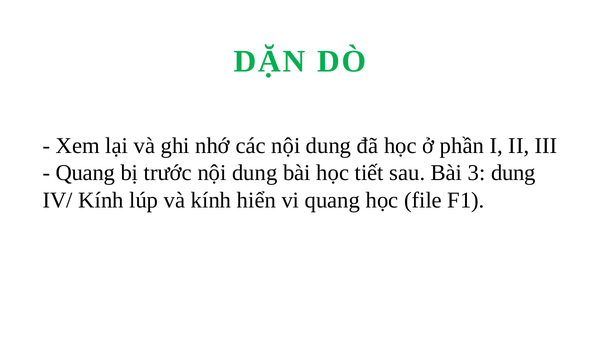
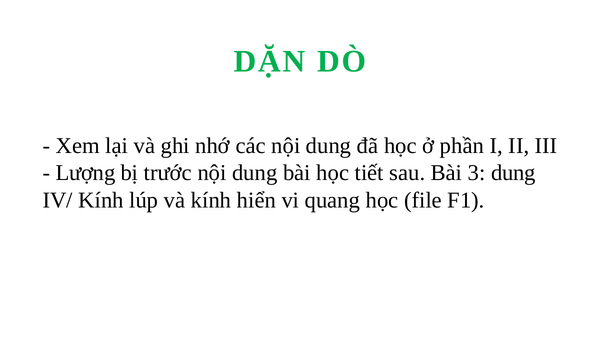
Quang at (85, 173): Quang -> Lượng
